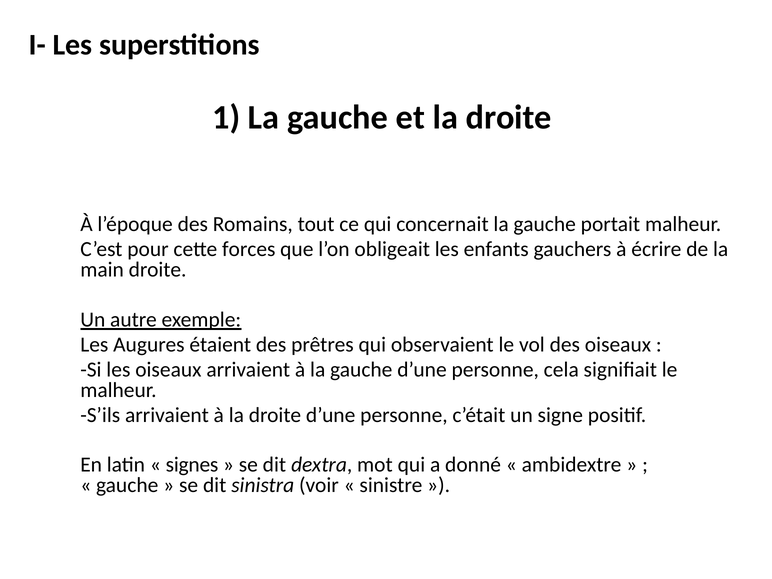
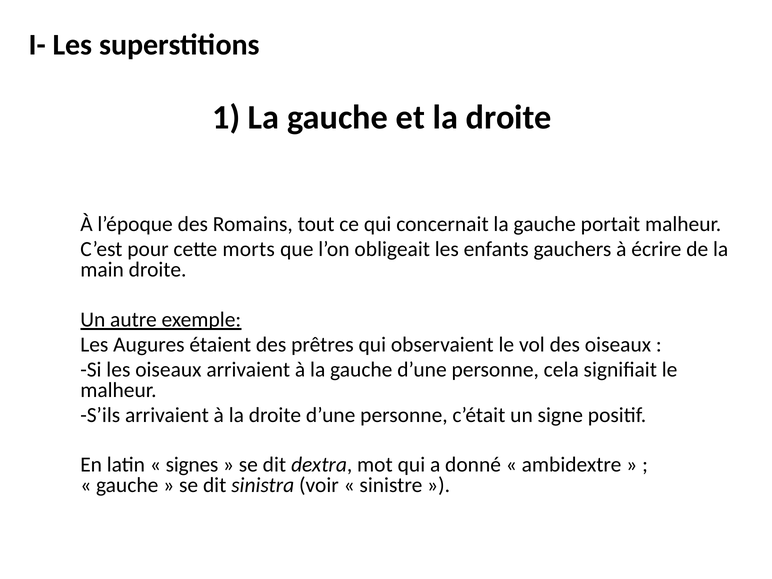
forces: forces -> morts
